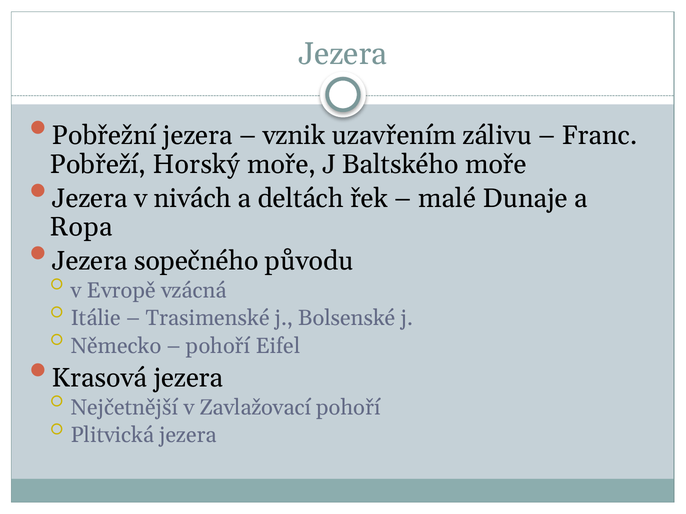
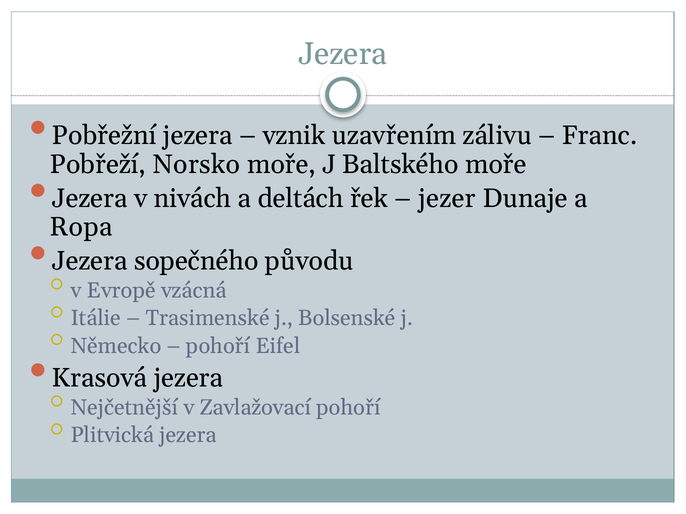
Horský: Horský -> Norsko
malé: malé -> jezer
